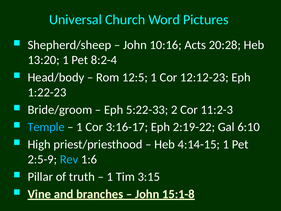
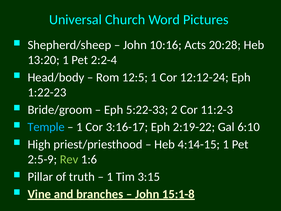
8:2-4: 8:2-4 -> 2:2-4
12:12-23: 12:12-23 -> 12:12-24
Rev colour: light blue -> light green
